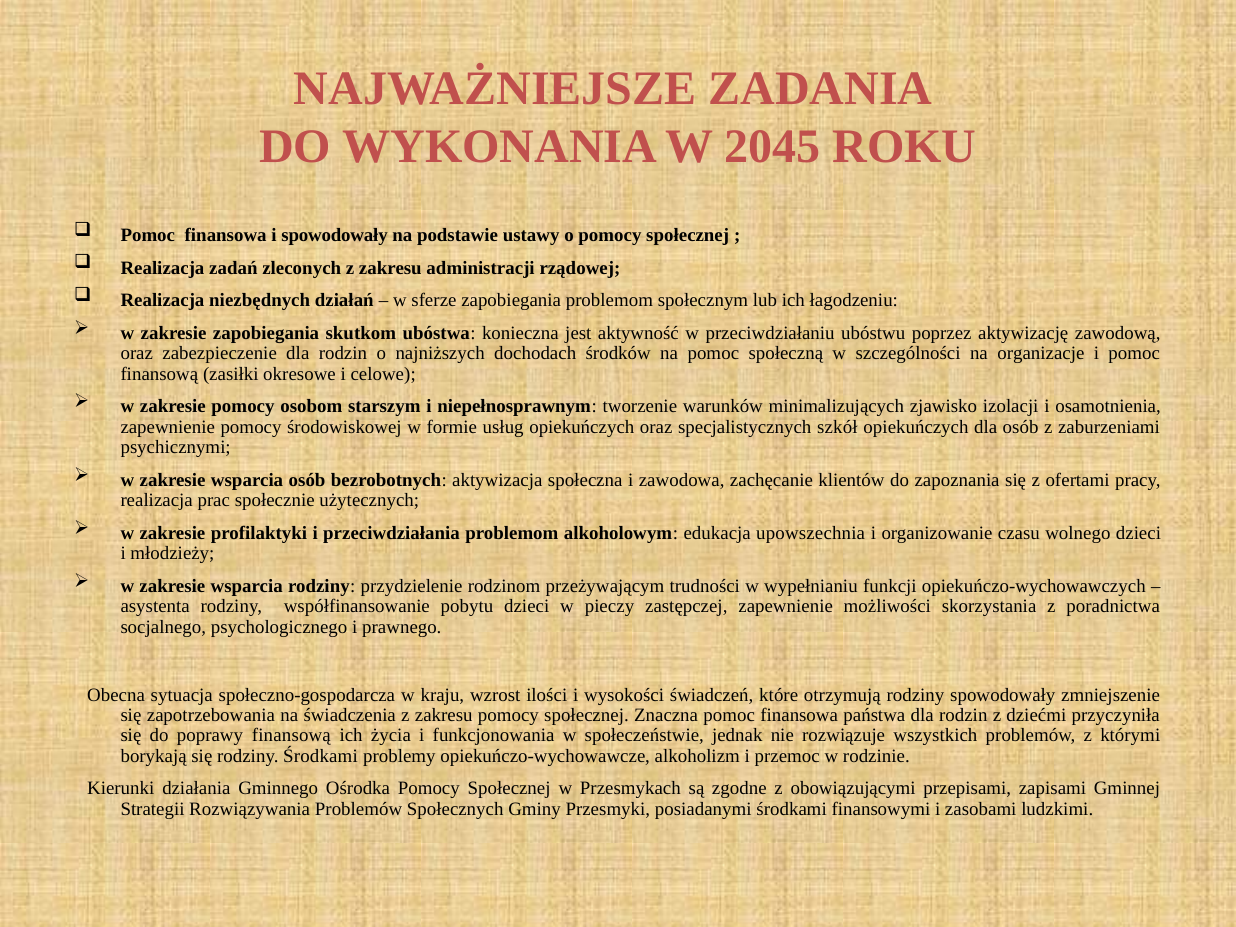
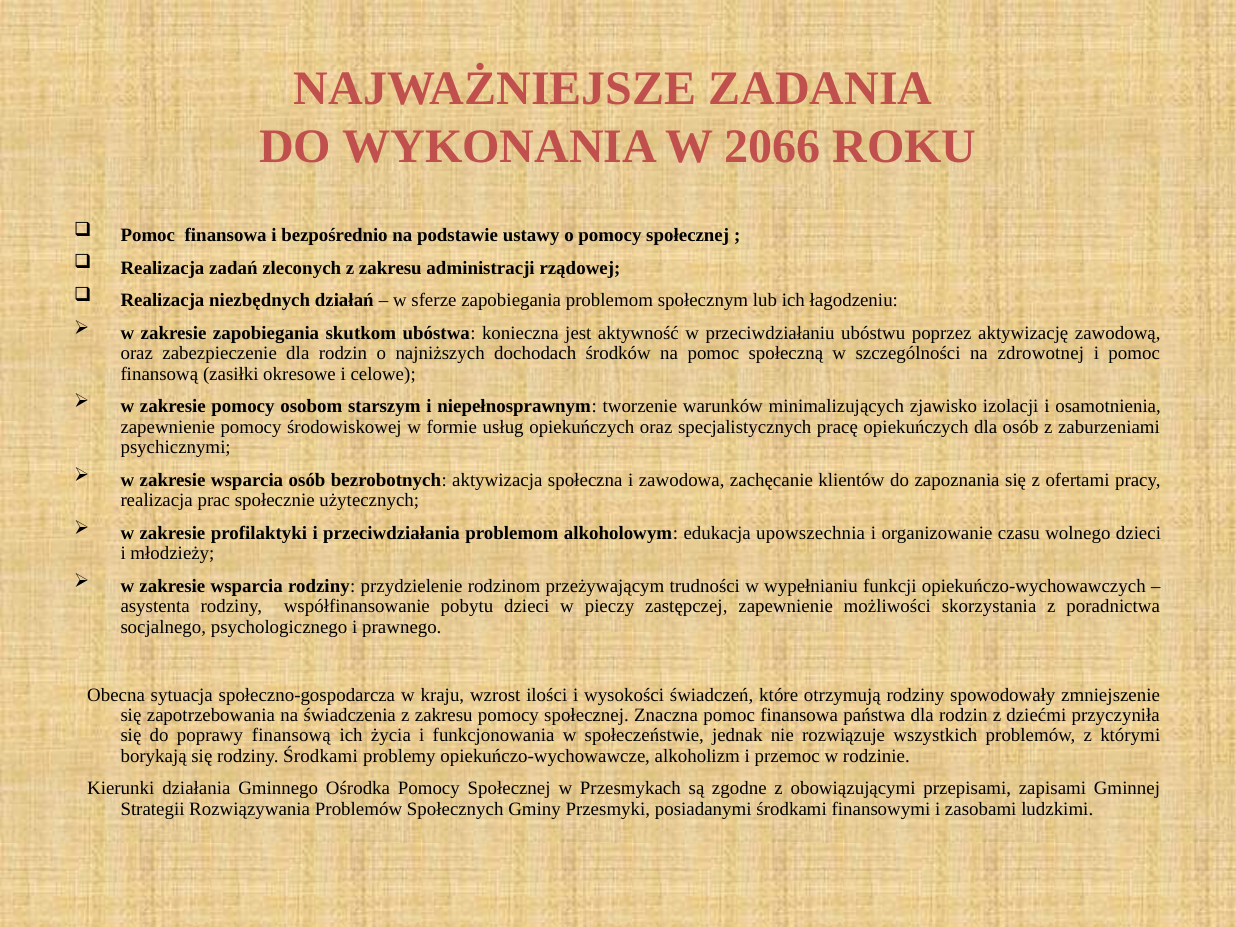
2045: 2045 -> 2066
i spowodowały: spowodowały -> bezpośrednio
organizacje: organizacje -> zdrowotnej
szkół: szkół -> pracę
